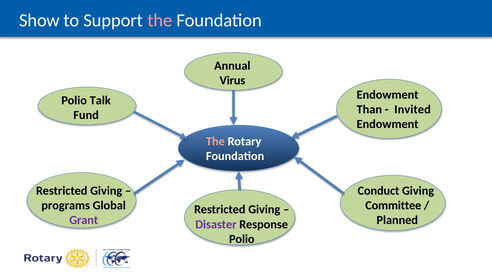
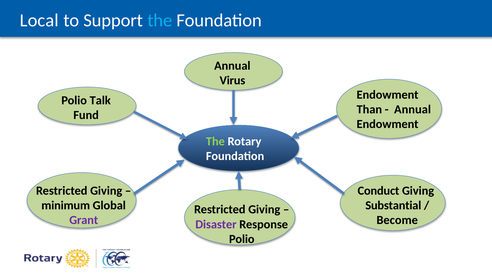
Show: Show -> Local
the at (160, 20) colour: pink -> light blue
Invited at (413, 109): Invited -> Annual
The at (215, 141) colour: pink -> light green
programs: programs -> minimum
Committee: Committee -> Substantial
Planned: Planned -> Become
